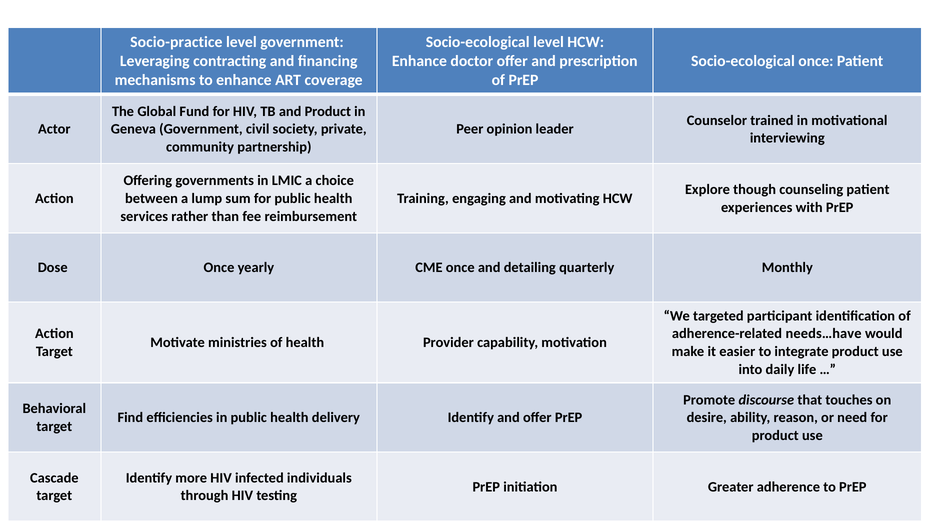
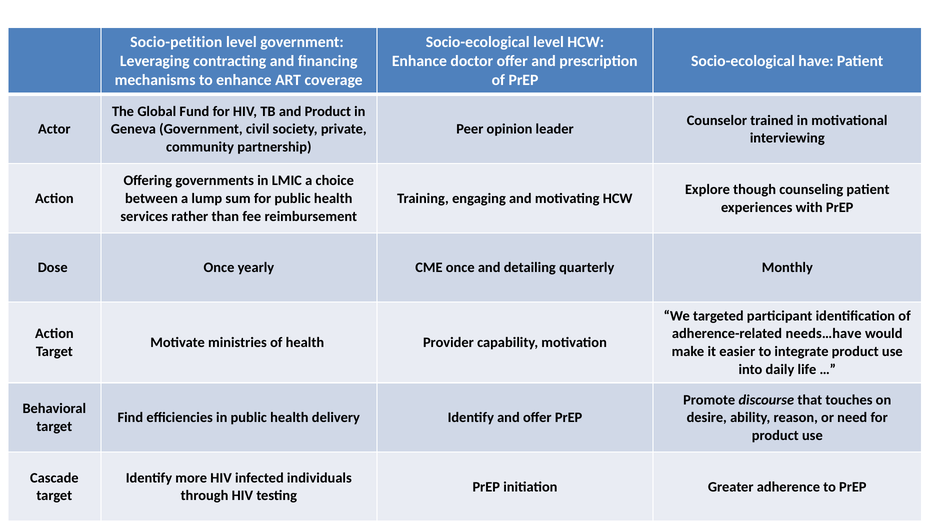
Socio-practice: Socio-practice -> Socio-petition
Socio-ecological once: once -> have
